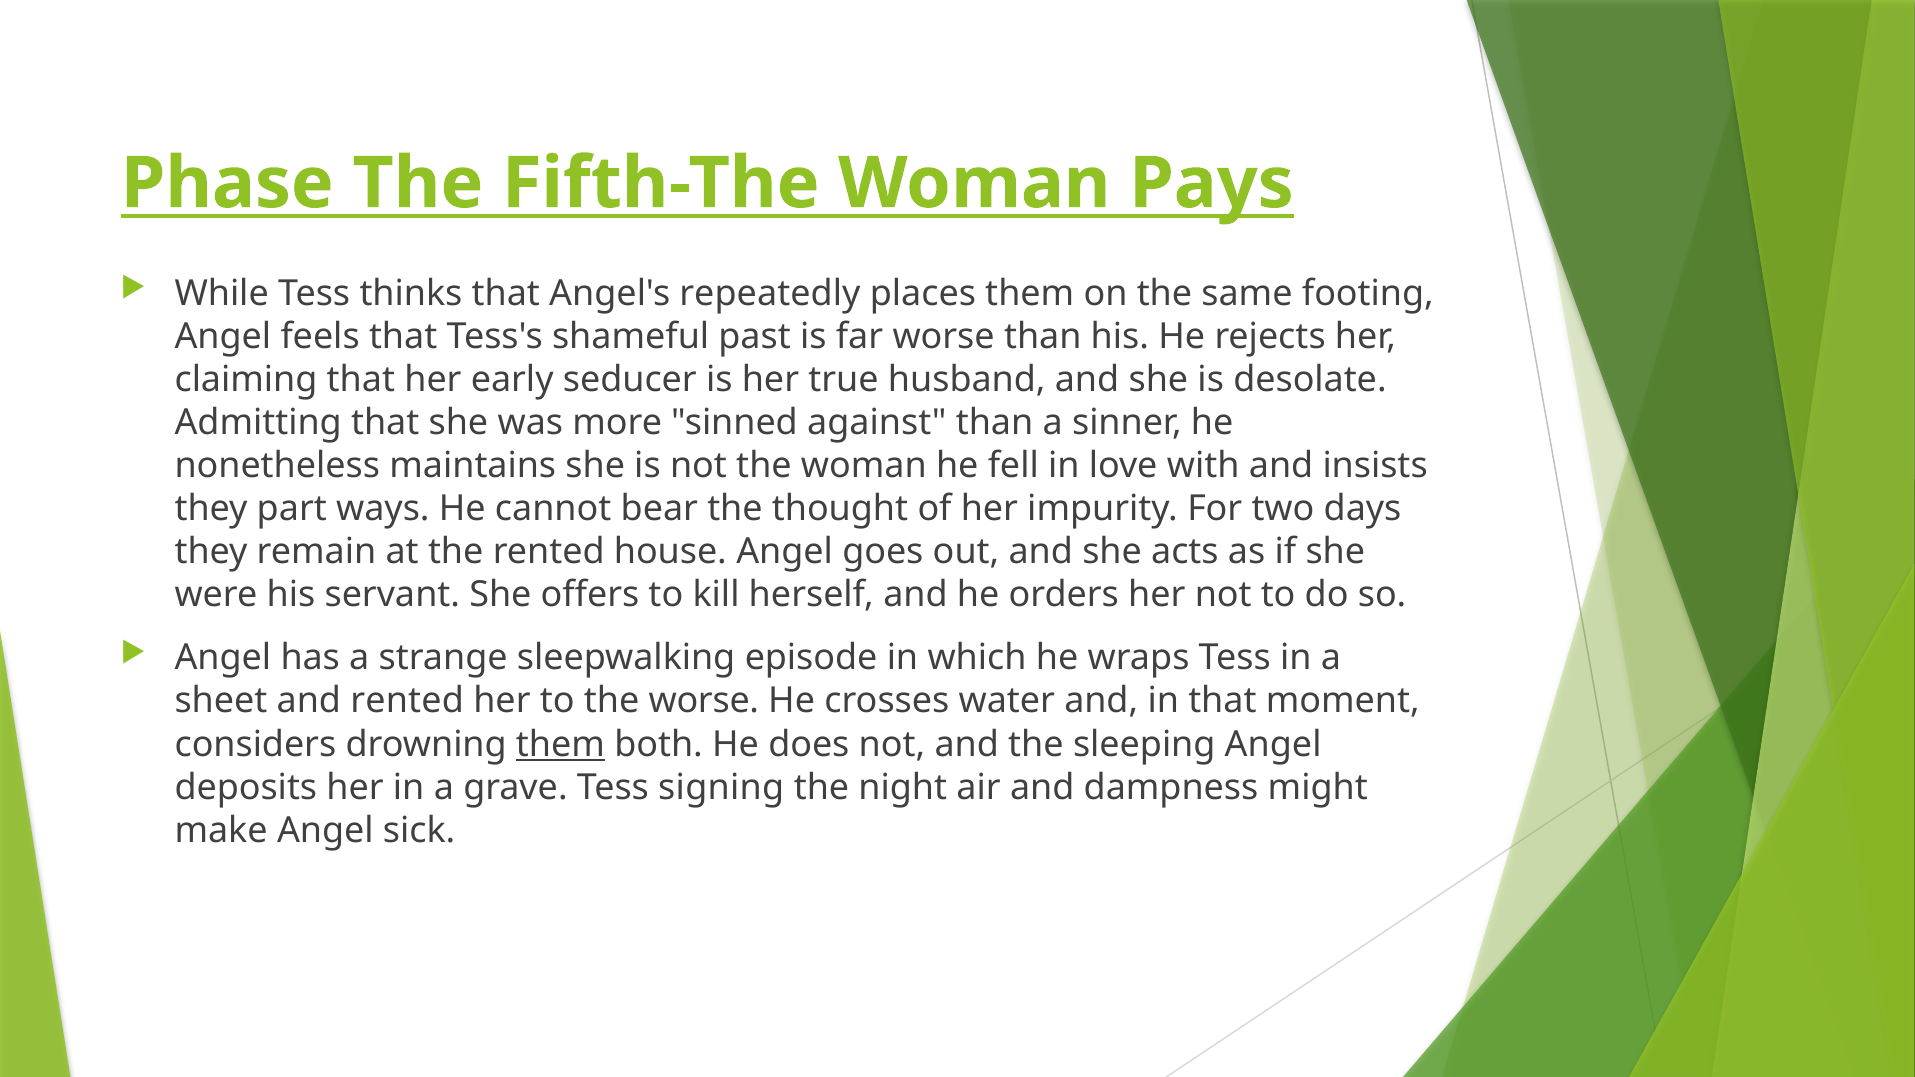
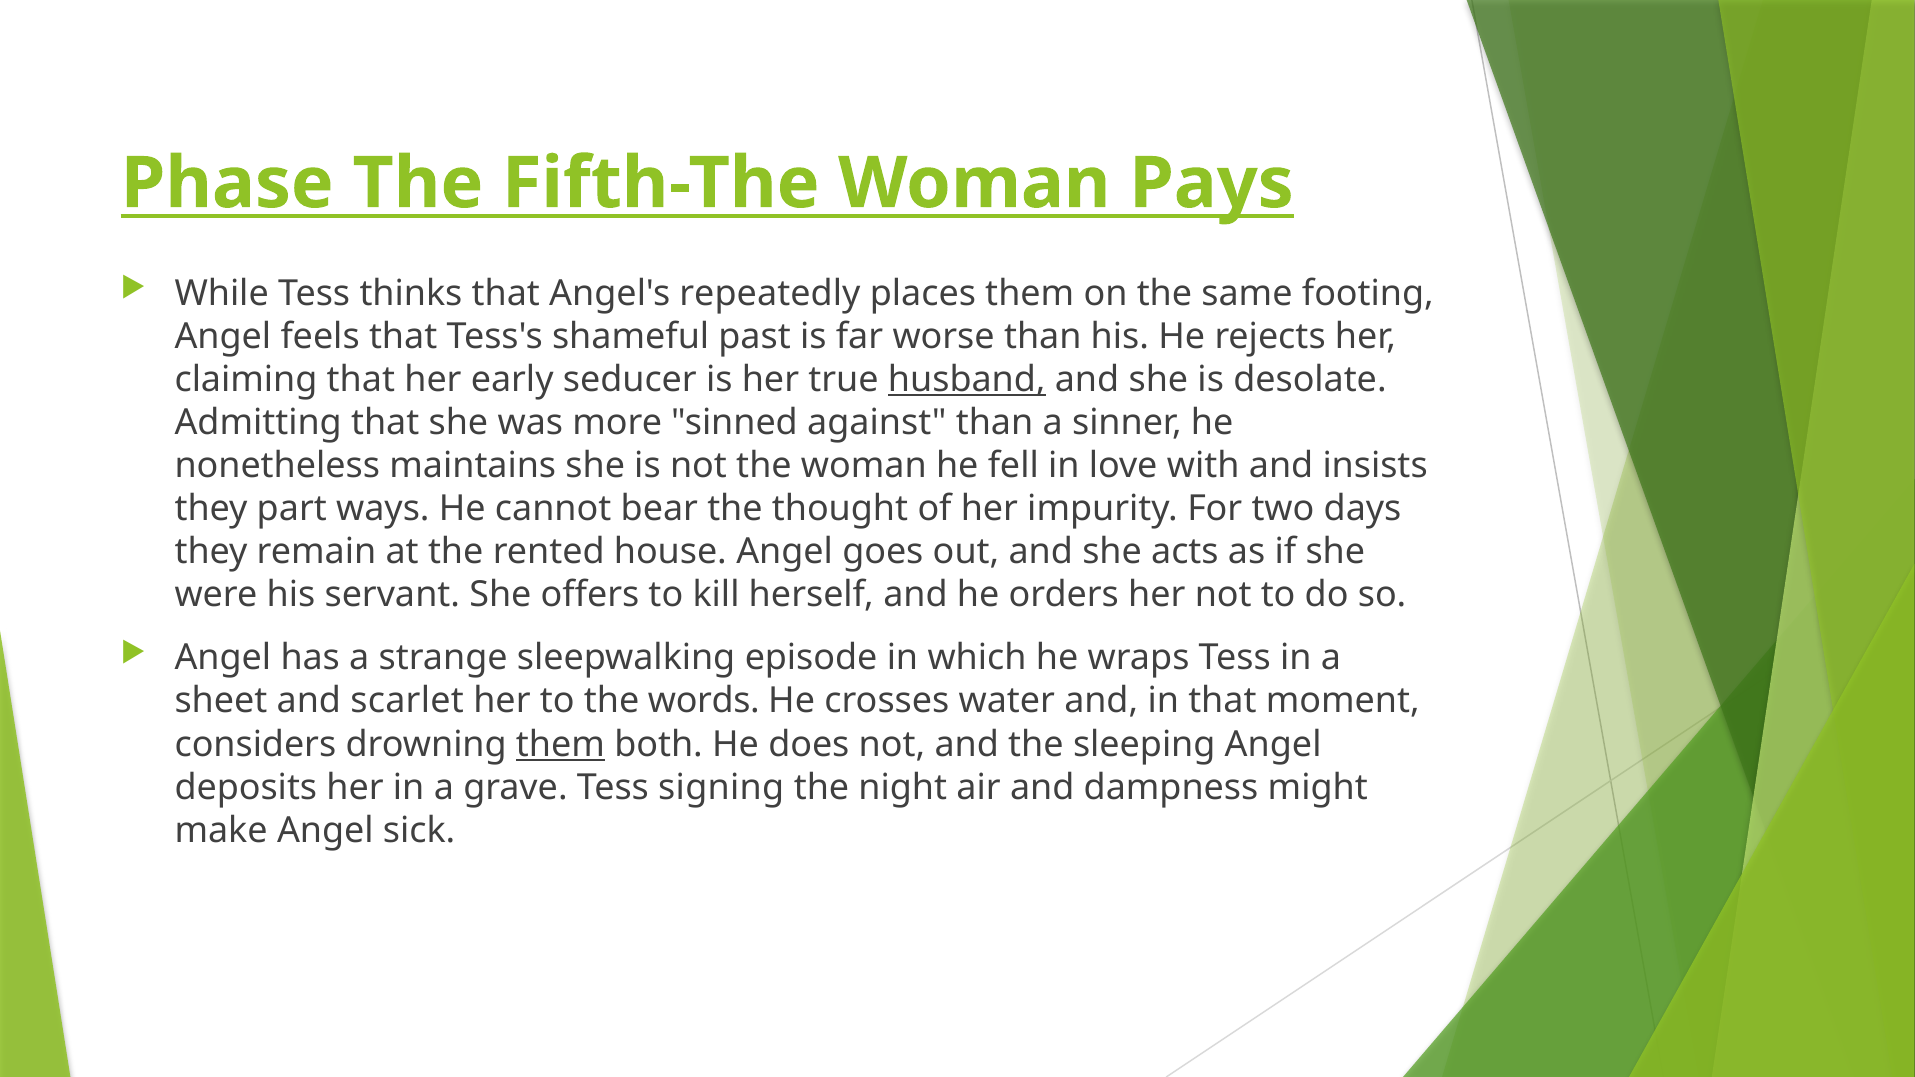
husband underline: none -> present
and rented: rented -> scarlet
the worse: worse -> words
